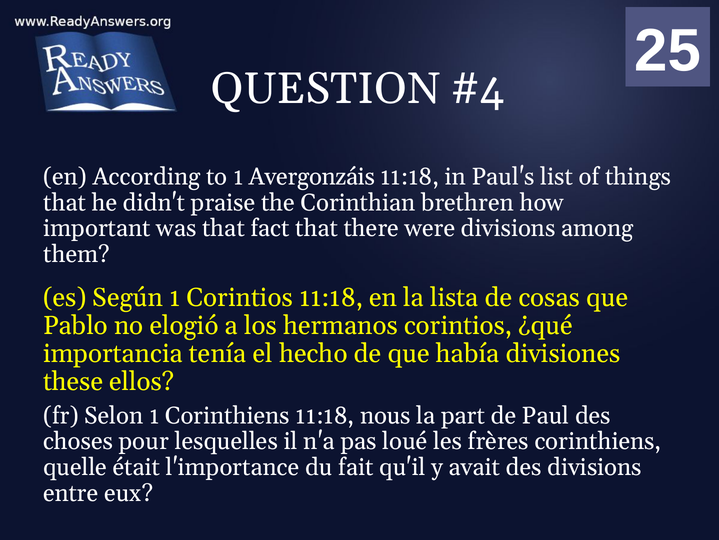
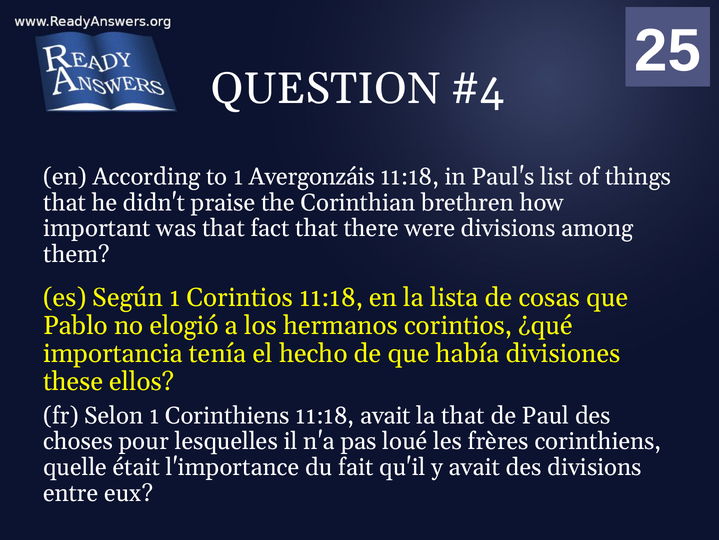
11:18 nous: nous -> avait
la part: part -> that
